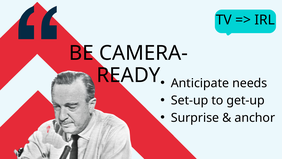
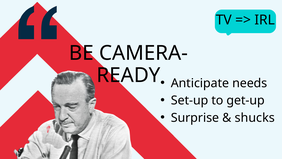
anchor: anchor -> shucks
